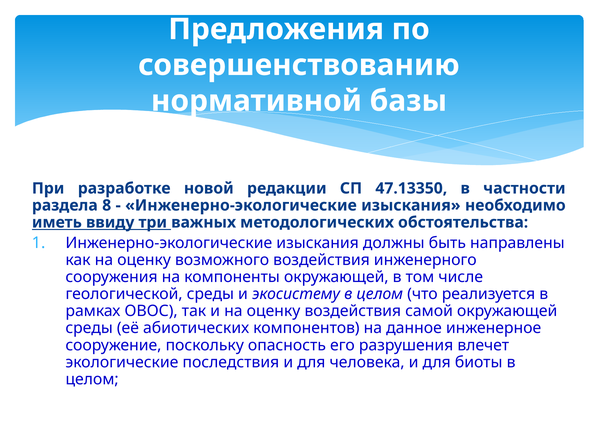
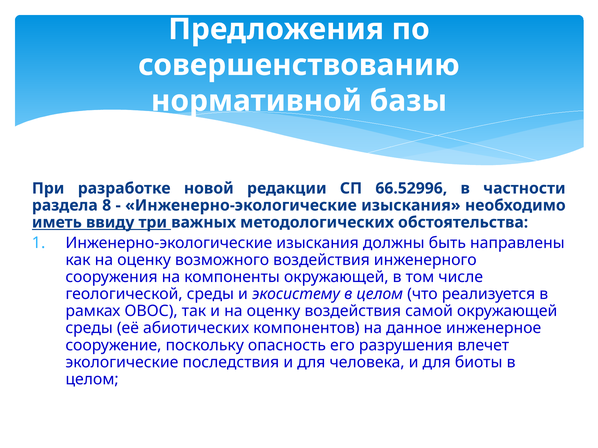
47.13350: 47.13350 -> 66.52996
